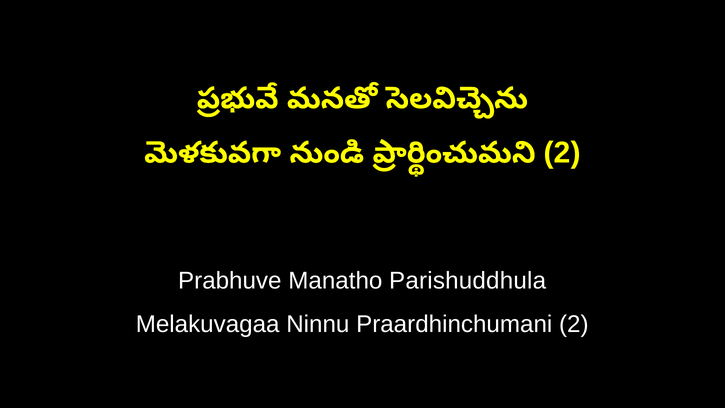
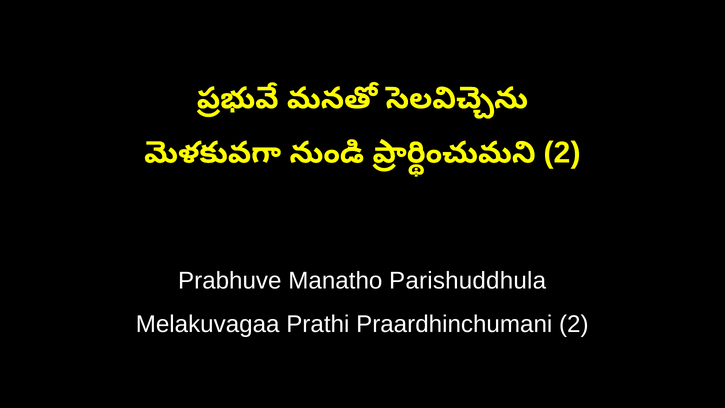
Ninnu: Ninnu -> Prathi
